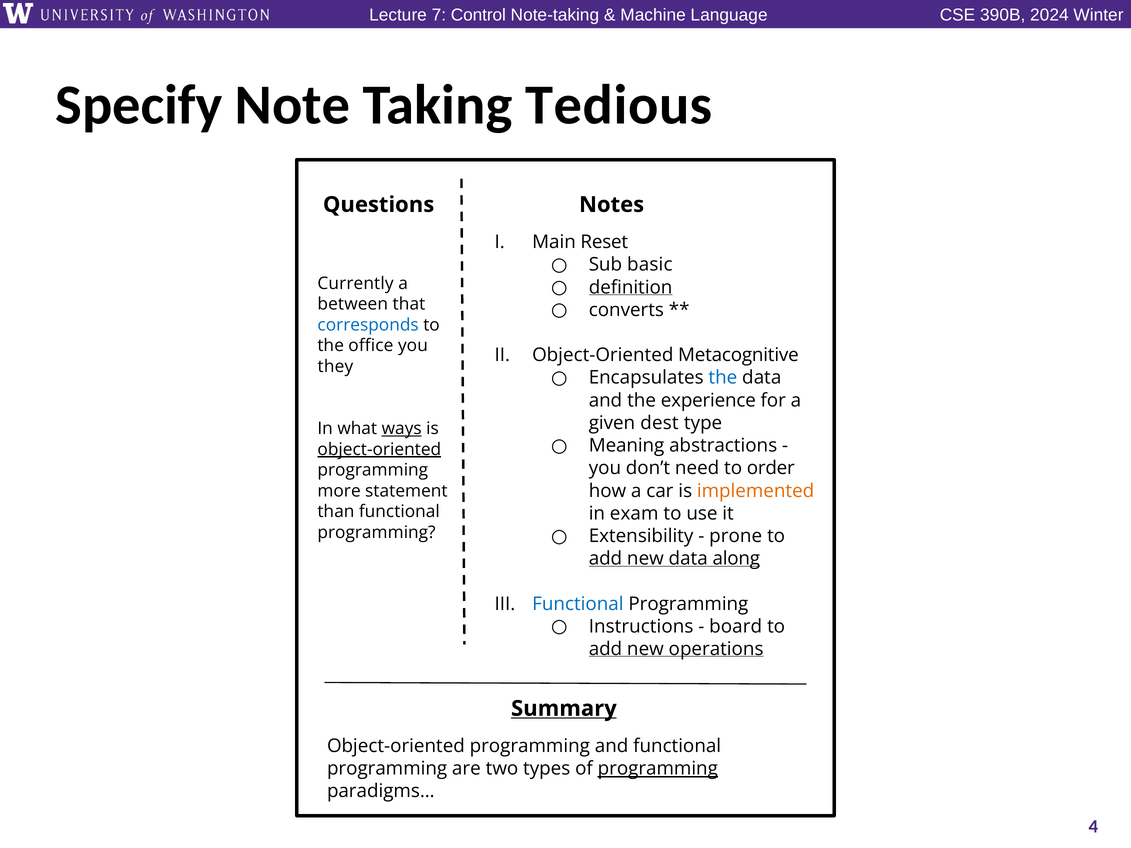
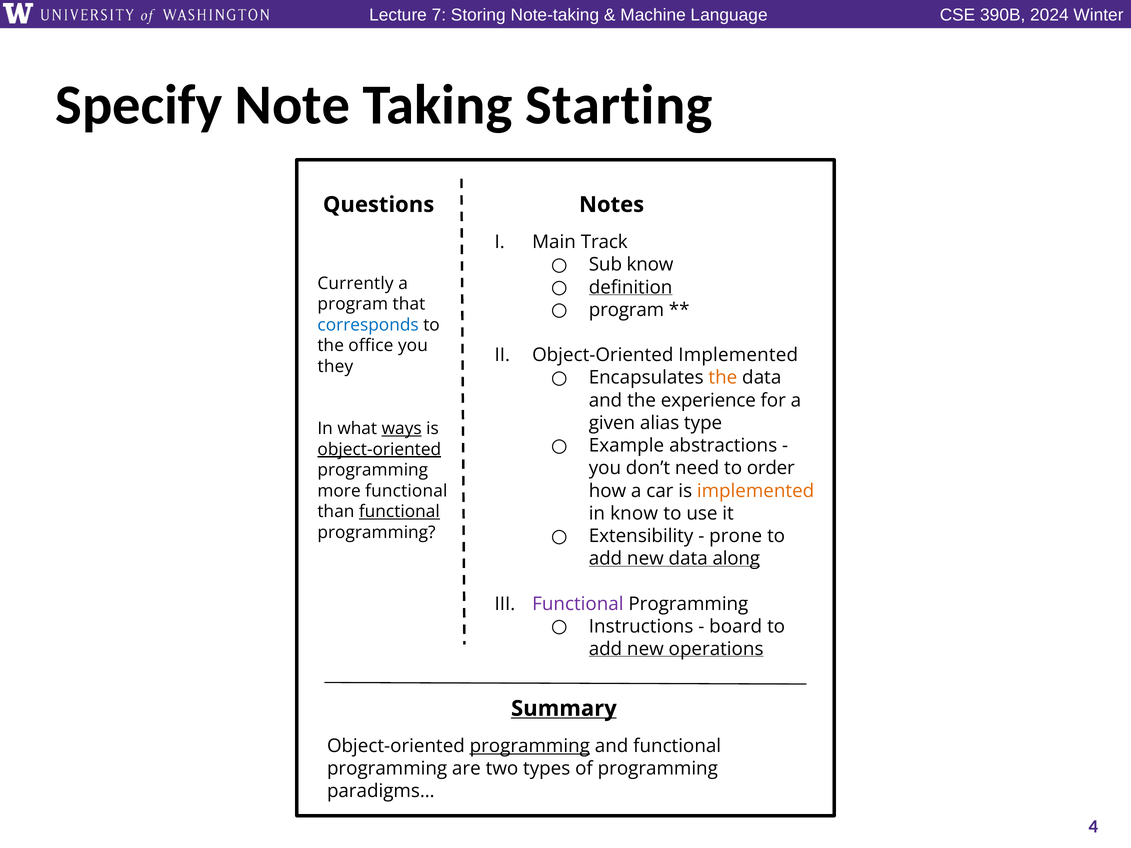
Control: Control -> Storing
Tedious: Tedious -> Starting
Reset: Reset -> Track
Sub basic: basic -> know
between at (353, 304): between -> program
converts at (626, 310): converts -> program
Object-Oriented Metacognitive: Metacognitive -> Implemented
the at (723, 378) colour: blue -> orange
dest: dest -> alias
Meaning: Meaning -> Example
more statement: statement -> functional
functional at (399, 512) underline: none -> present
in exam: exam -> know
Functional at (578, 604) colour: blue -> purple
programming at (530, 746) underline: none -> present
programming at (658, 769) underline: present -> none
